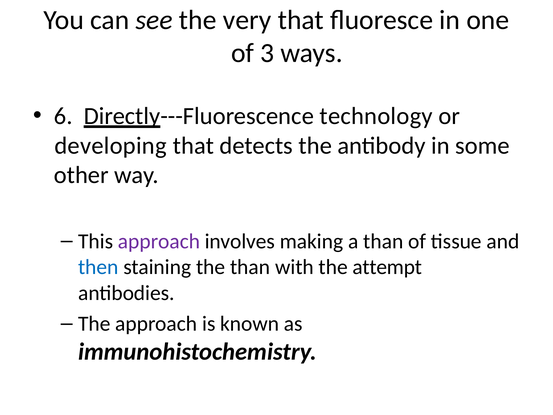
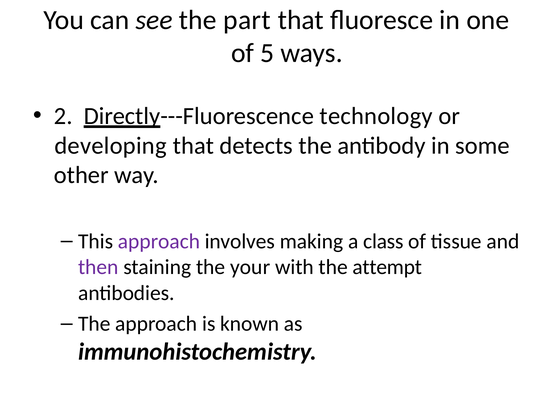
very: very -> part
3: 3 -> 5
6: 6 -> 2
a than: than -> class
then colour: blue -> purple
the than: than -> your
